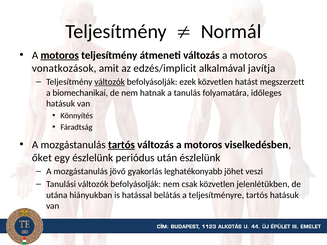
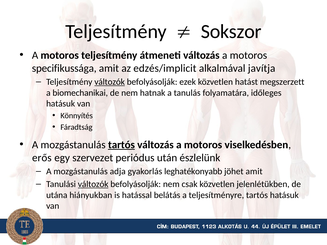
Normál: Normál -> Sokszor
motoros at (60, 55) underline: present -> none
vonatkozások: vonatkozások -> specifikussága
őket: őket -> erős
egy észlelünk: észlelünk -> szervezet
jövő: jövő -> adja
jöhet veszi: veszi -> amit
változók at (93, 184) underline: none -> present
